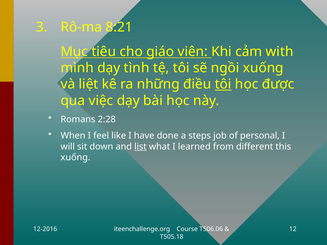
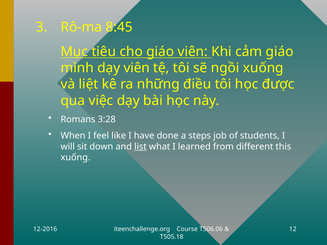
8:21: 8:21 -> 8:45
cảm with: with -> giáo
dạy tình: tình -> viên
tôi at (223, 84) underline: present -> none
2:28: 2:28 -> 3:28
personal: personal -> students
